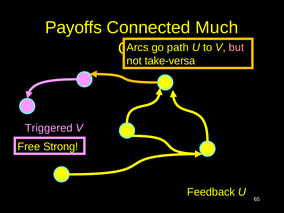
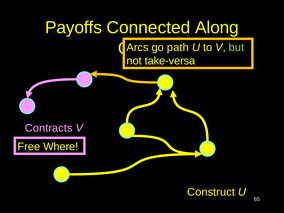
Much: Much -> Along
but colour: pink -> light green
Triggered: Triggered -> Contracts
Strong: Strong -> Where
Feedback: Feedback -> Construct
